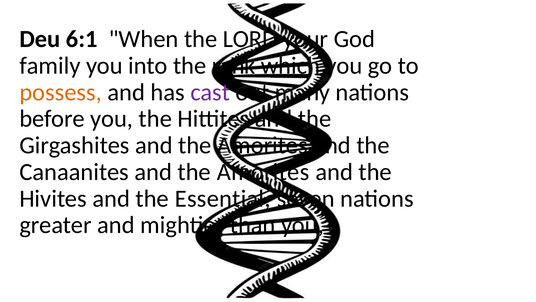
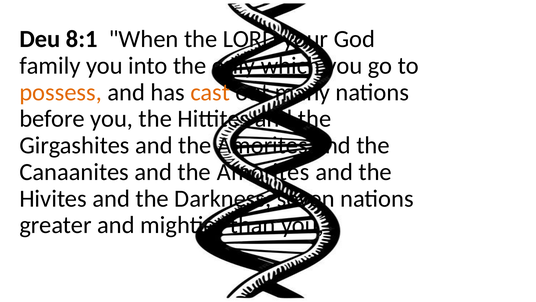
6:1: 6:1 -> 8:1
rank: rank -> only
cast colour: purple -> orange
Essential: Essential -> Darkness
